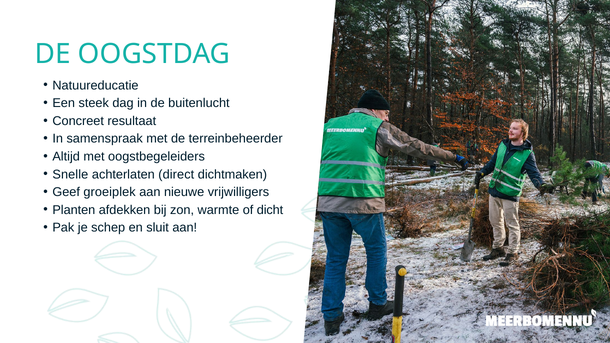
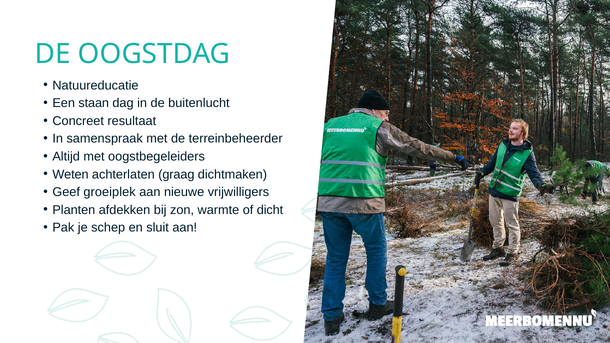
steek: steek -> staan
Snelle: Snelle -> Weten
direct: direct -> graag
